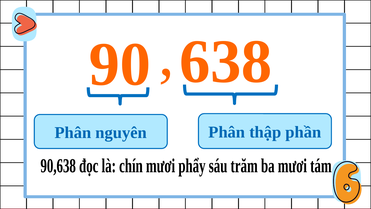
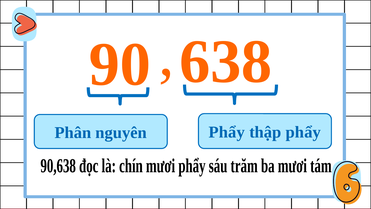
nguyên Phân: Phân -> Phẩy
thập phần: phần -> phẩy
